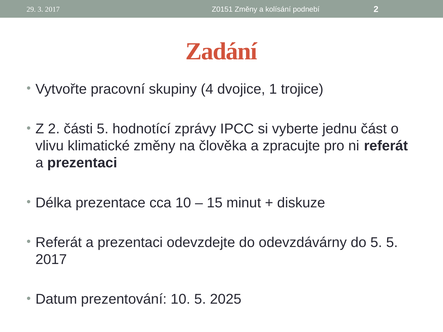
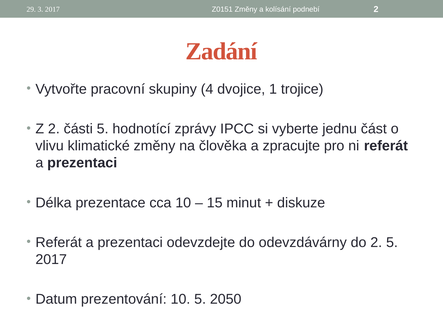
do 5: 5 -> 2
2025: 2025 -> 2050
